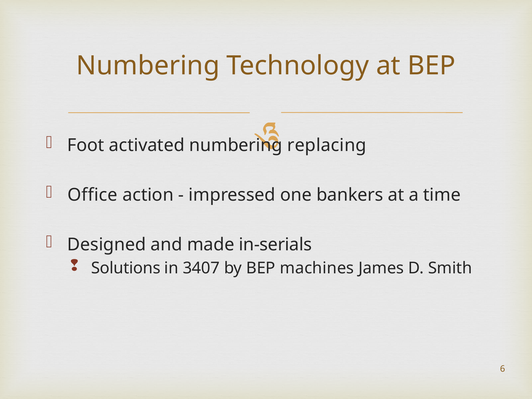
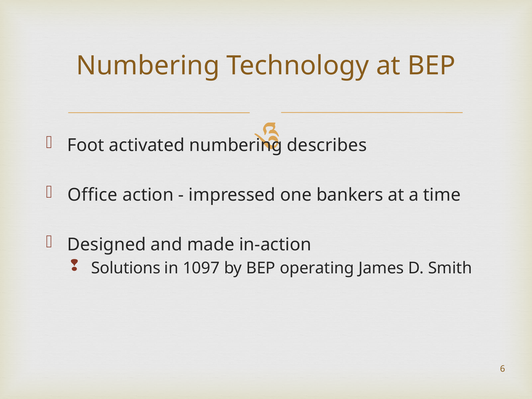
replacing: replacing -> describes
in-serials: in-serials -> in-action
3407: 3407 -> 1097
machines: machines -> operating
